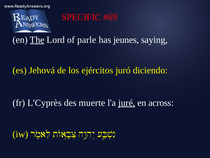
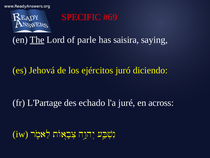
jeunes: jeunes -> saisira
L'Cyprès: L'Cyprès -> L'Partage
muerte: muerte -> echado
juré underline: present -> none
